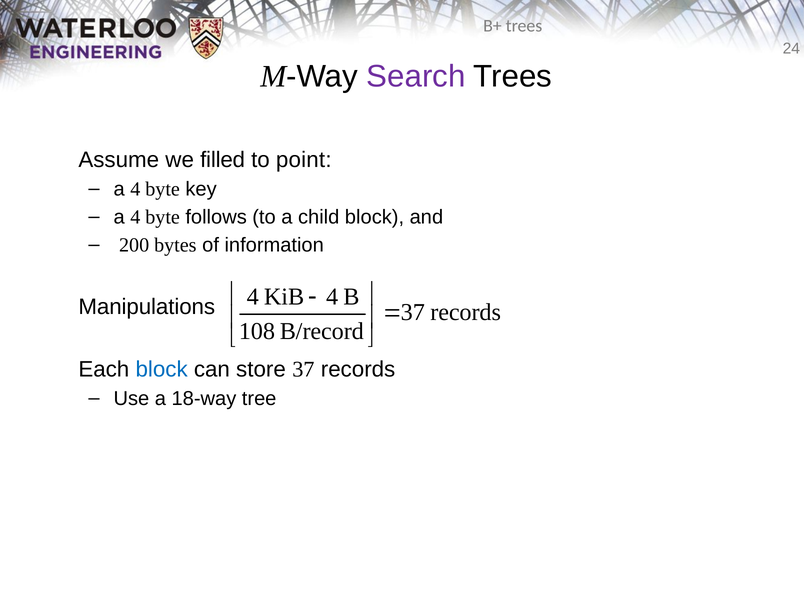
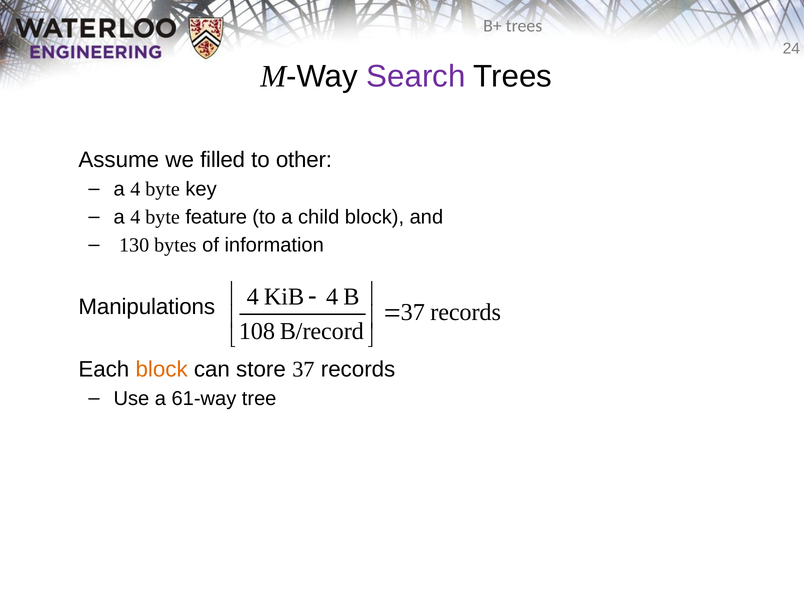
point: point -> other
follows: follows -> feature
200: 200 -> 130
block at (162, 369) colour: blue -> orange
18-way: 18-way -> 61-way
